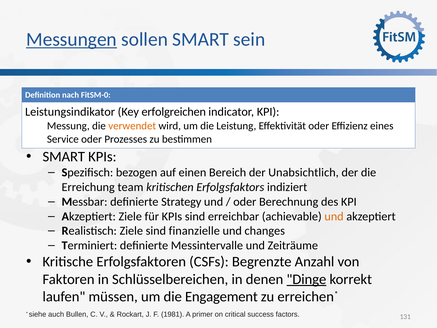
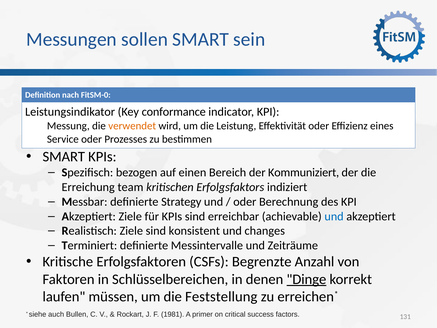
Messungen underline: present -> none
erfolgreichen: erfolgreichen -> conformance
Unabsichtlich: Unabsichtlich -> Kommuniziert
und at (334, 216) colour: orange -> blue
finanzielle: finanzielle -> konsistent
Engagement: Engagement -> Feststellung
